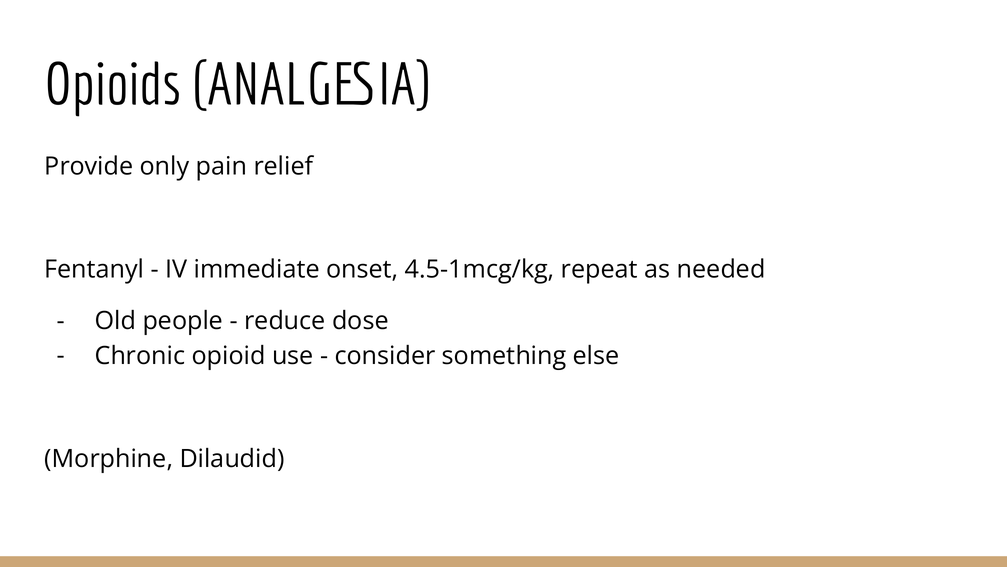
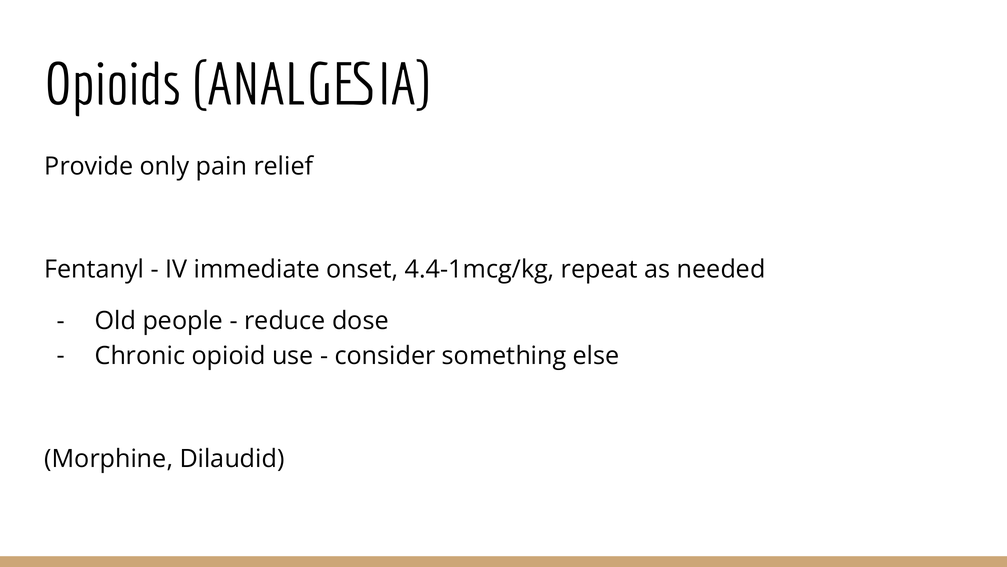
4.5-1mcg/kg: 4.5-1mcg/kg -> 4.4-1mcg/kg
